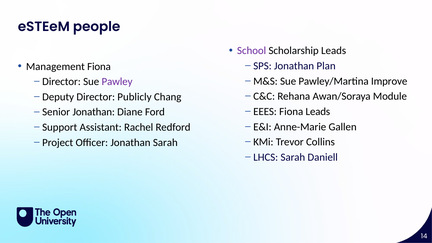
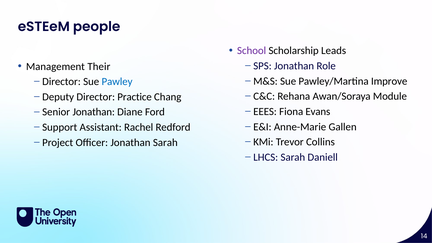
Management Fiona: Fiona -> Their
Plan: Plan -> Role
Pawley colour: purple -> blue
Publicly: Publicly -> Practice
Fiona Leads: Leads -> Evans
